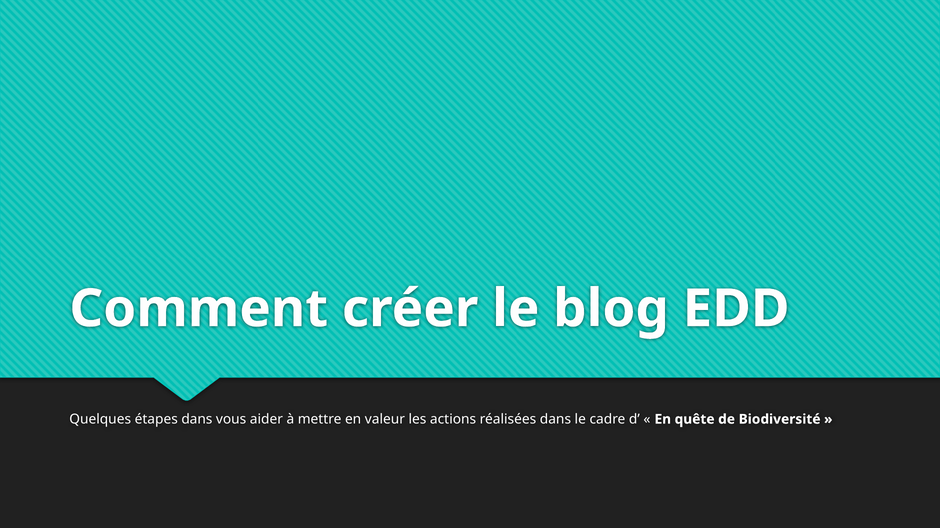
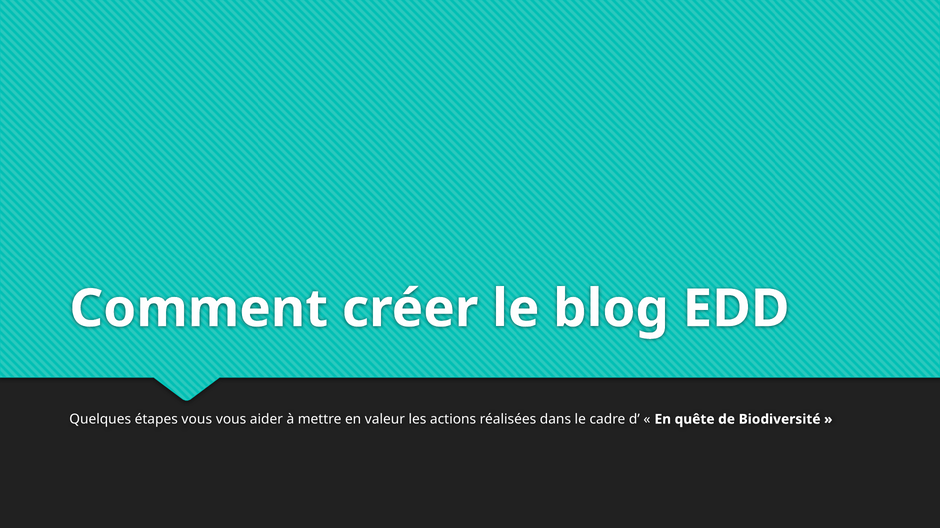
étapes dans: dans -> vous
